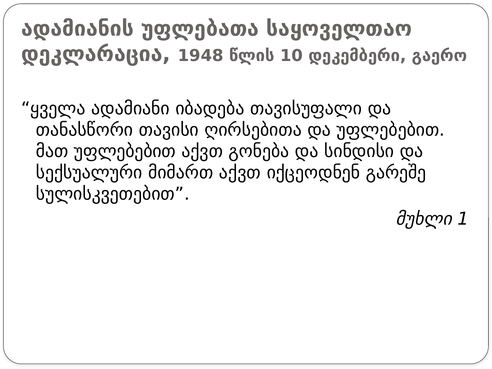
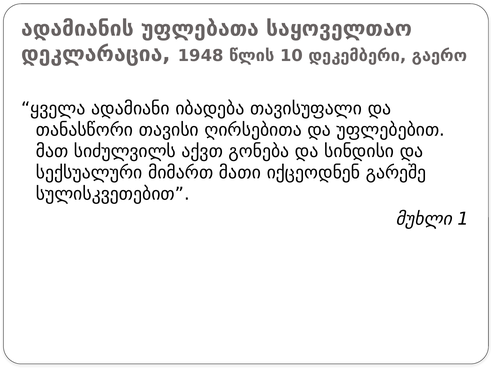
მათ უფლებებით: უფლებებით -> სიძულვილს
მიმართ აქვთ: აქვთ -> მათი
